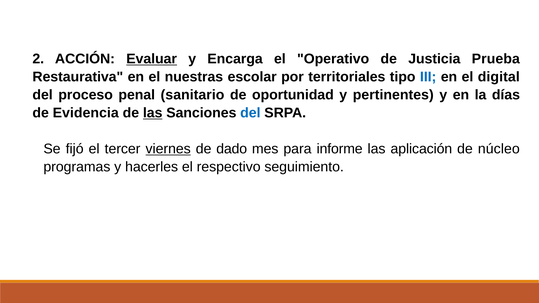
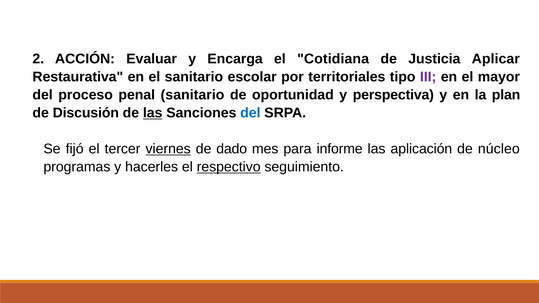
Evaluar underline: present -> none
Operativo: Operativo -> Cotidiana
Prueba: Prueba -> Aplicar
el nuestras: nuestras -> sanitario
III colour: blue -> purple
digital: digital -> mayor
pertinentes: pertinentes -> perspectiva
días: días -> plan
Evidencia: Evidencia -> Discusión
respectivo underline: none -> present
